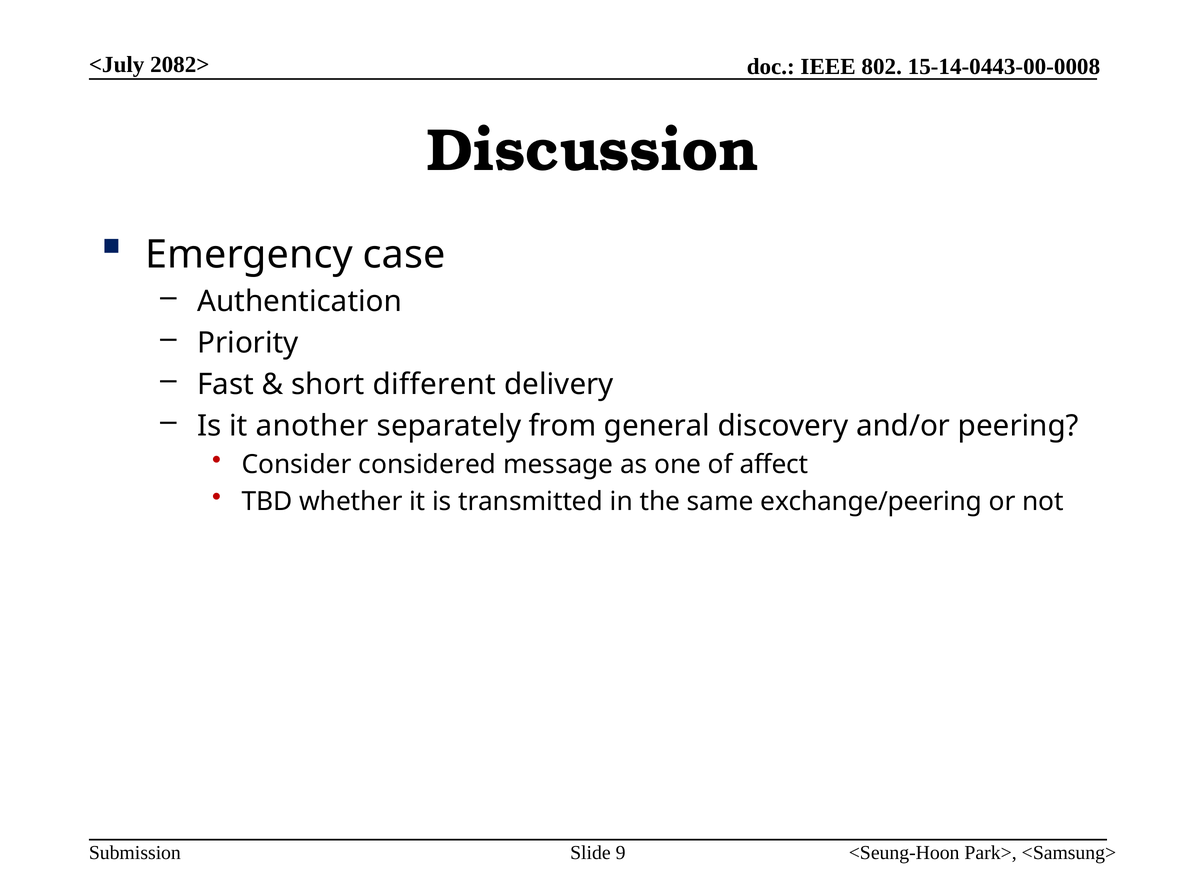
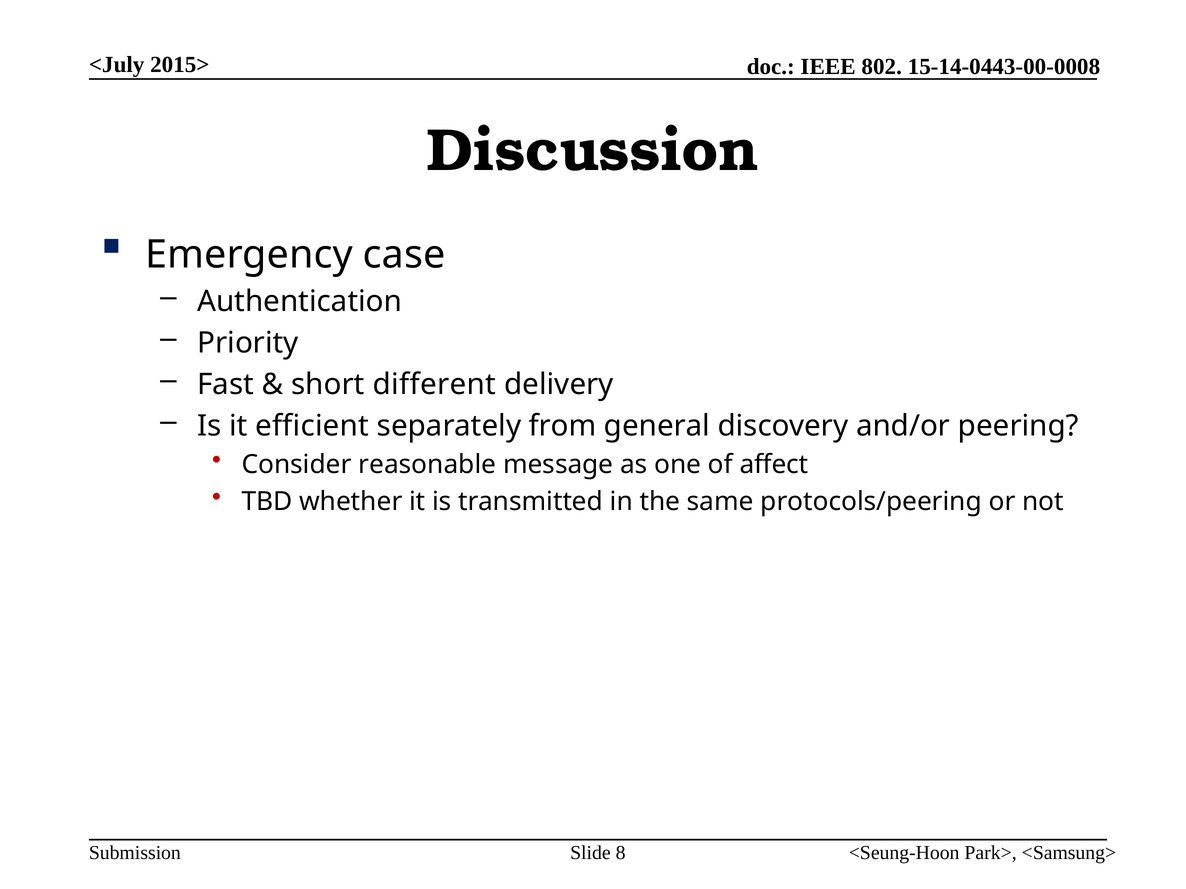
2082>: 2082> -> 2015>
another: another -> efficient
considered: considered -> reasonable
exchange/peering: exchange/peering -> protocols/peering
9: 9 -> 8
